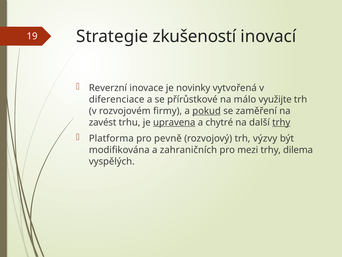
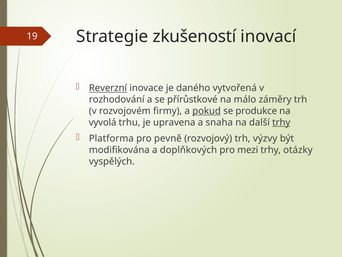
Reverzní underline: none -> present
novinky: novinky -> daného
diferenciace: diferenciace -> rozhodování
využijte: využijte -> záměry
zaměření: zaměření -> produkce
zavést: zavést -> vyvolá
upravena underline: present -> none
chytré: chytré -> snaha
zahraničních: zahraničních -> doplňkových
dilema: dilema -> otázky
